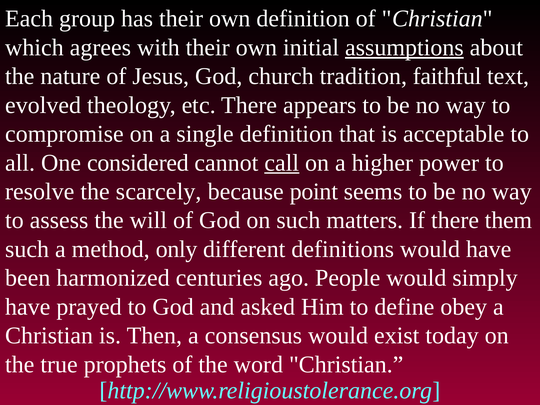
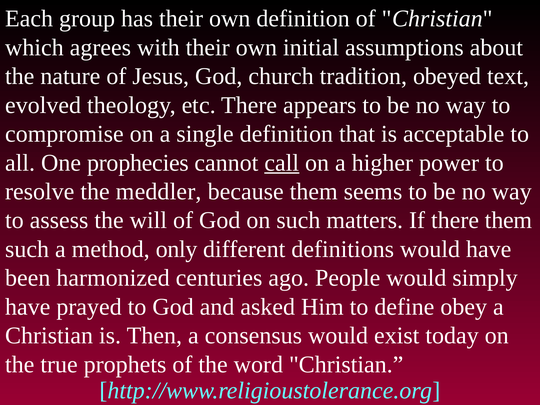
assumptions underline: present -> none
faithful: faithful -> obeyed
considered: considered -> prophecies
scarcely: scarcely -> meddler
because point: point -> them
